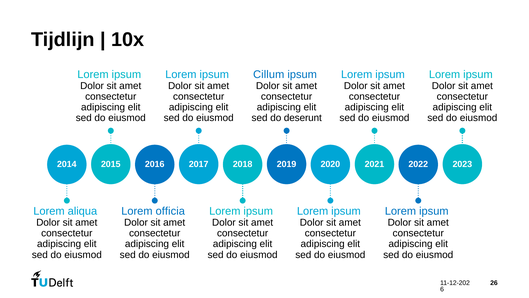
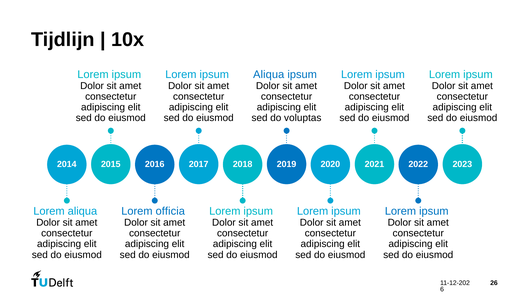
Cillum at (269, 74): Cillum -> Aliqua
deserunt: deserunt -> voluptas
